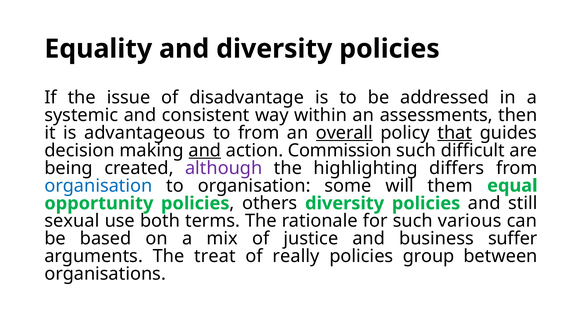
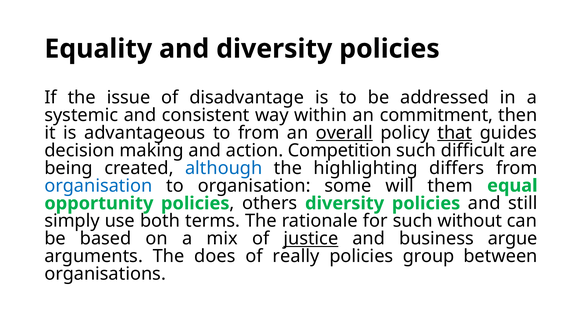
assessments: assessments -> commitment
and at (205, 151) underline: present -> none
Commission: Commission -> Competition
although colour: purple -> blue
sexual: sexual -> simply
various: various -> without
justice underline: none -> present
suffer: suffer -> argue
treat: treat -> does
